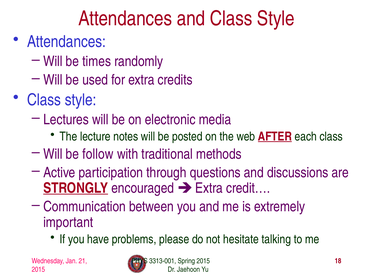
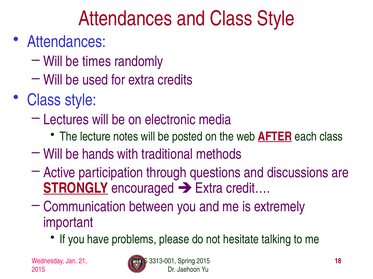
follow: follow -> hands
